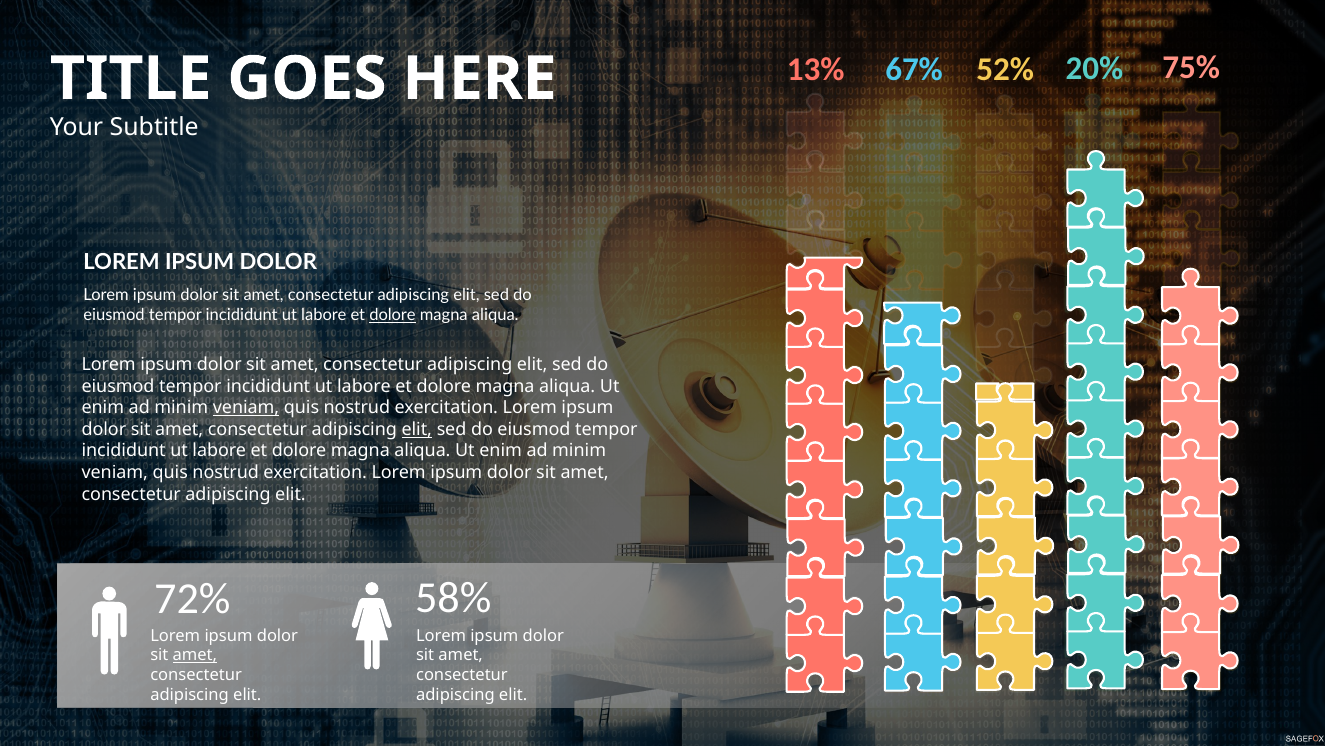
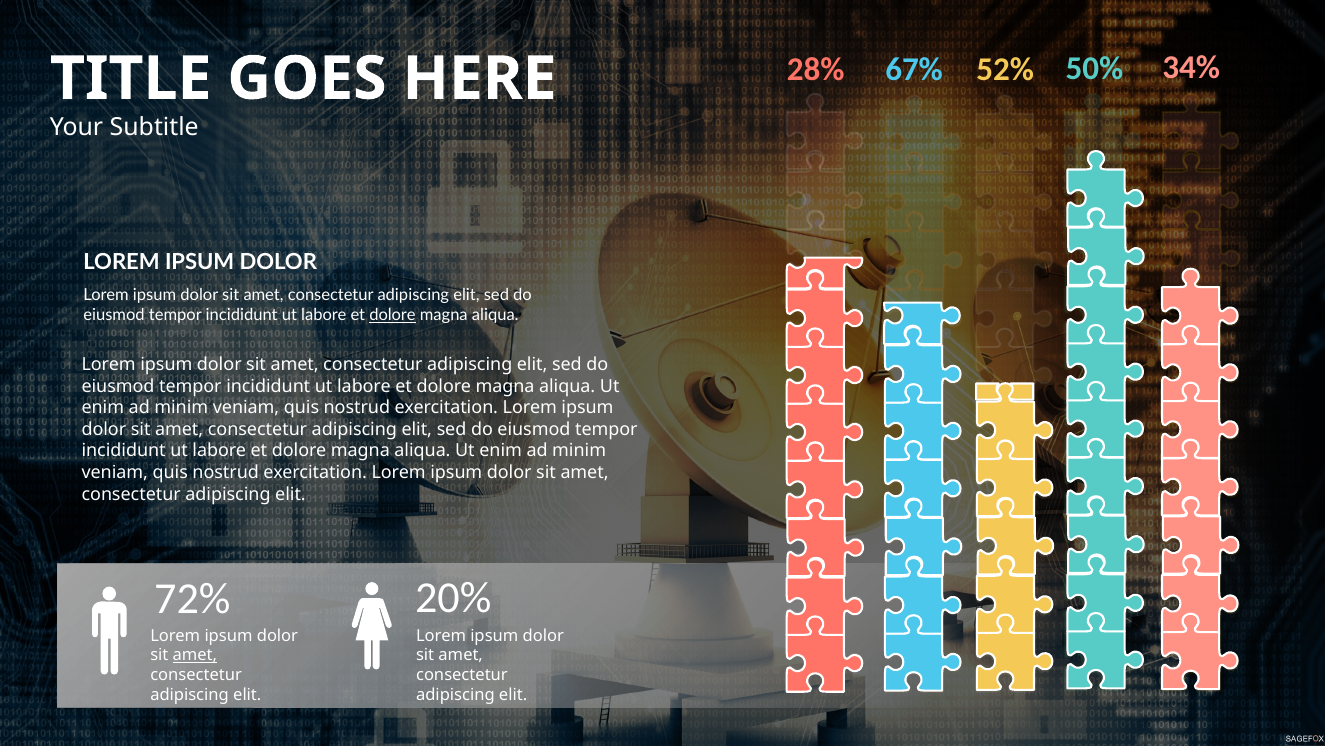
75%: 75% -> 34%
13%: 13% -> 28%
20%: 20% -> 50%
veniam at (246, 407) underline: present -> none
elit at (417, 429) underline: present -> none
58%: 58% -> 20%
